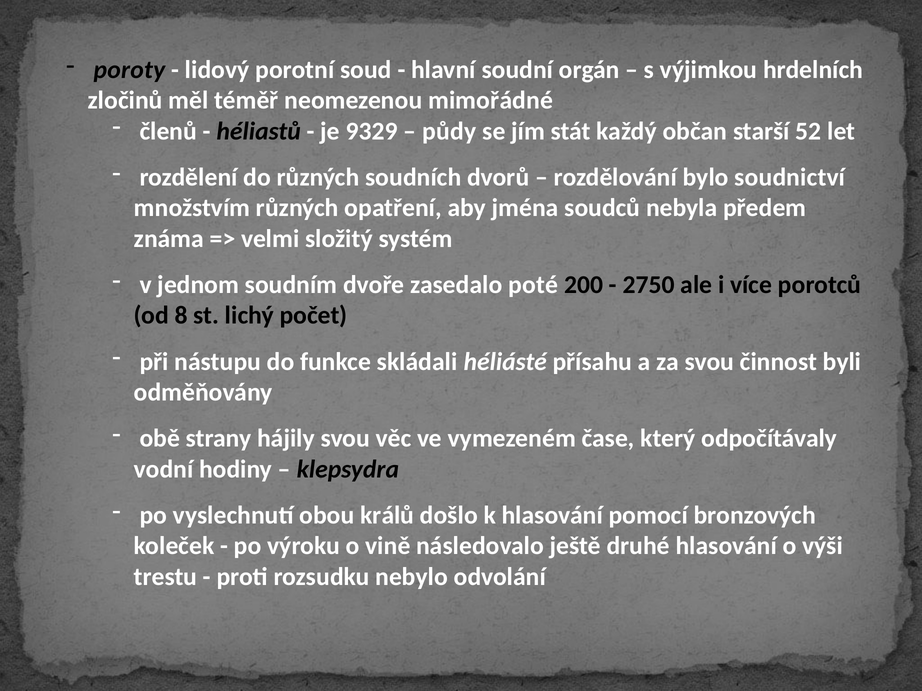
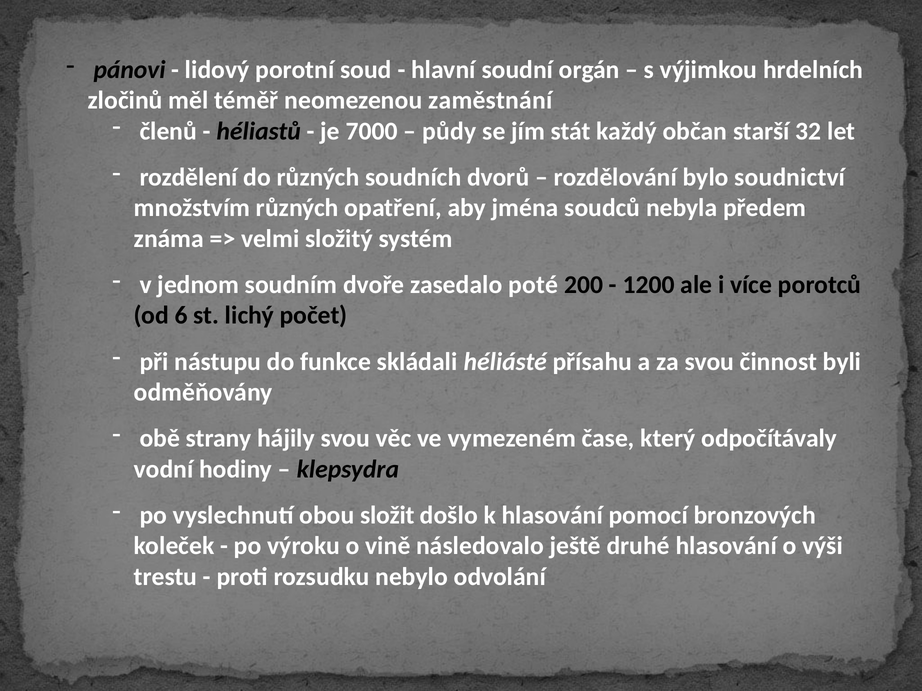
poroty: poroty -> pánovi
mimořádné: mimořádné -> zaměstnání
9329: 9329 -> 7000
52: 52 -> 32
2750: 2750 -> 1200
8: 8 -> 6
králů: králů -> složit
